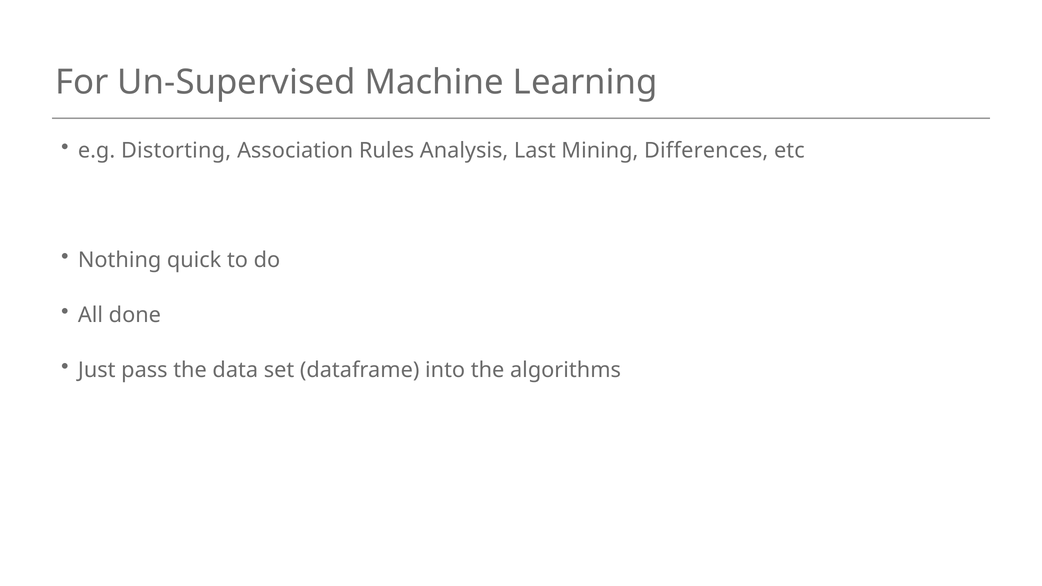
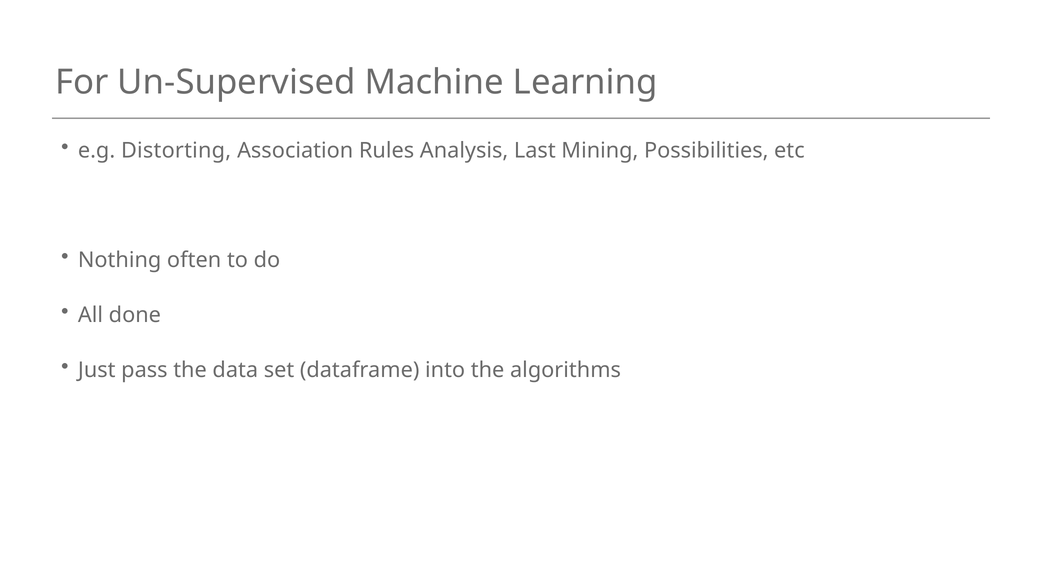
Differences: Differences -> Possibilities
quick: quick -> often
